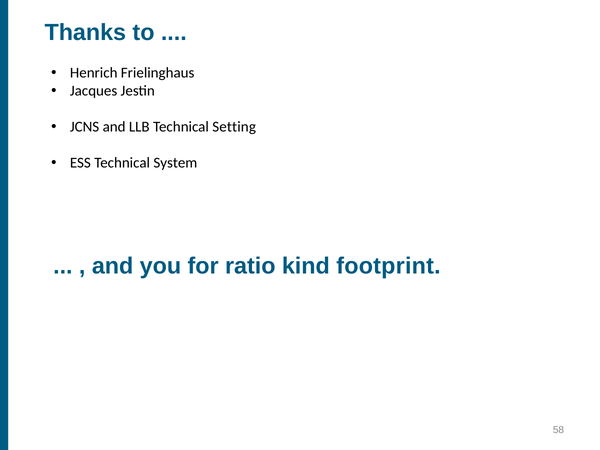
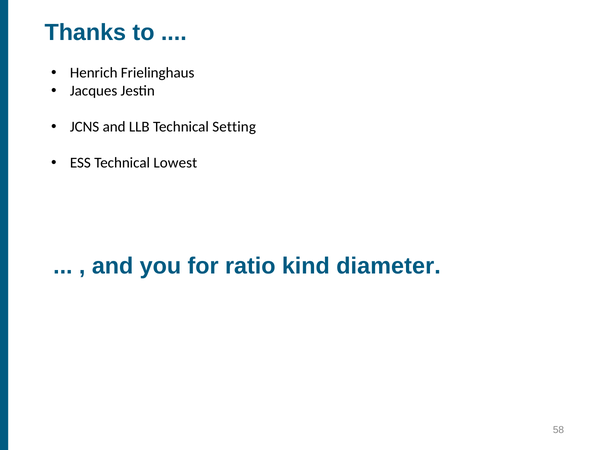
System: System -> Lowest
footprint: footprint -> diameter
